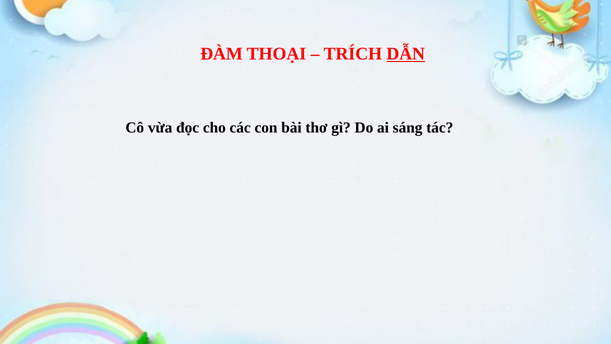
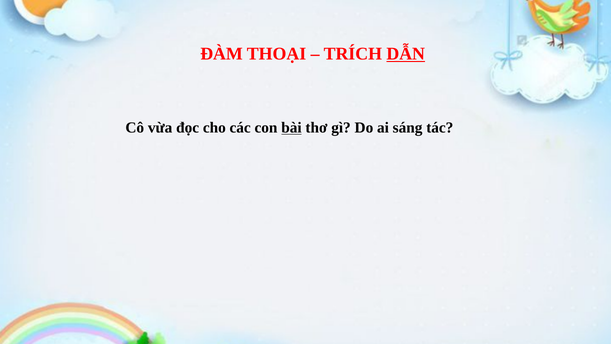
bài underline: none -> present
